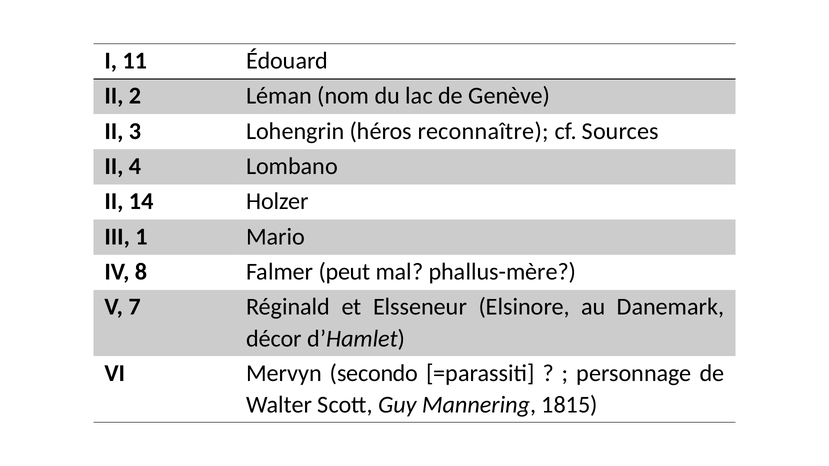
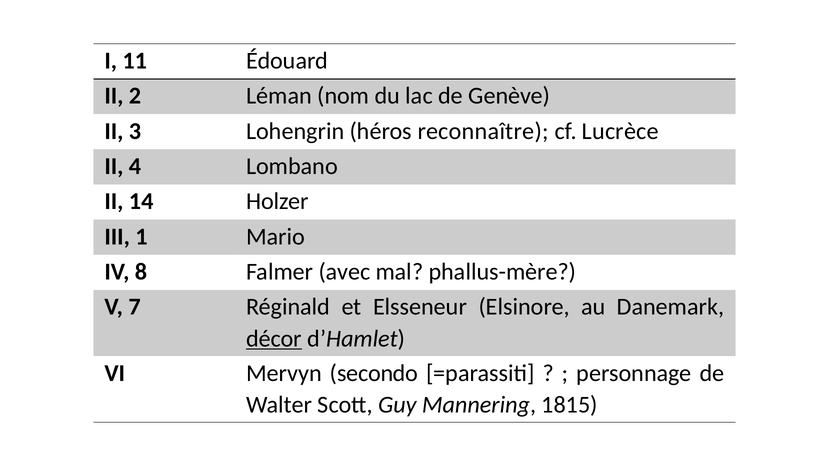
Sources: Sources -> Lucrèce
peut: peut -> avec
décor underline: none -> present
